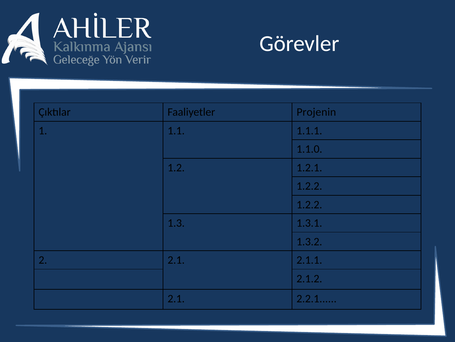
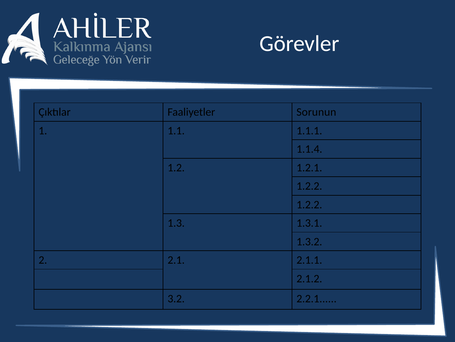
Projenin: Projenin -> Sorunun
1.1.0: 1.1.0 -> 1.1.4
2.1 at (176, 298): 2.1 -> 3.2
